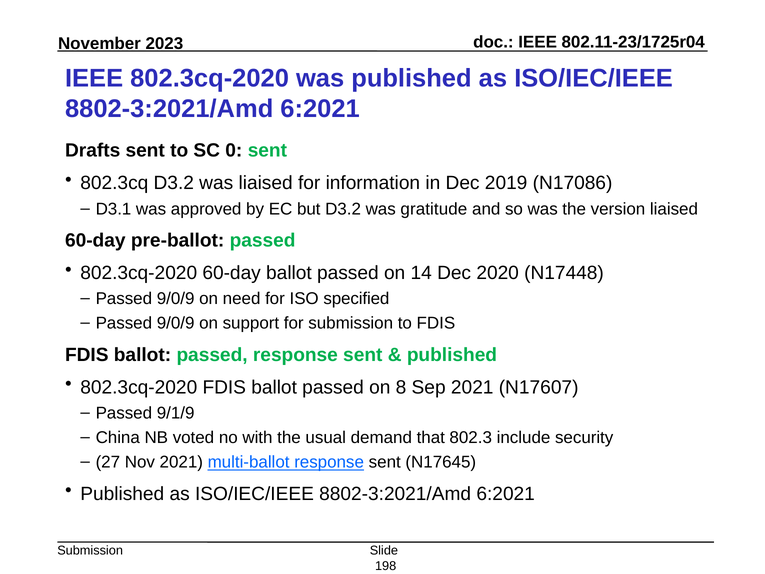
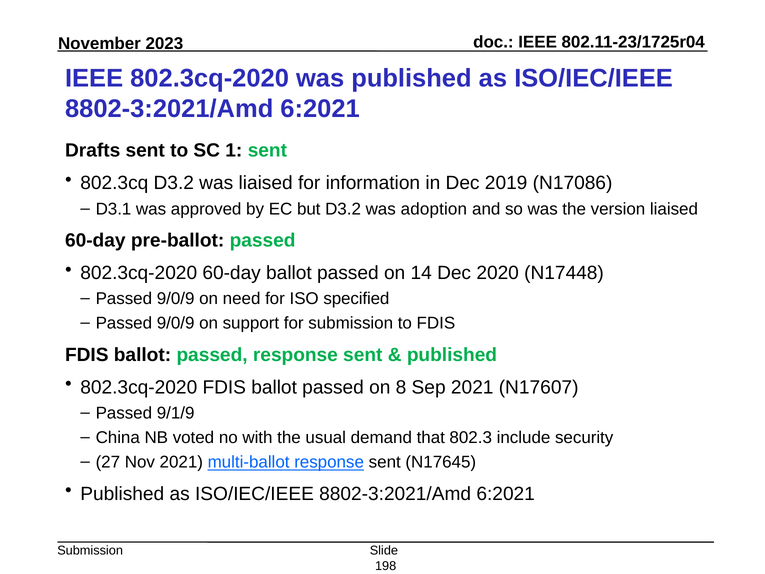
0: 0 -> 1
gratitude: gratitude -> adoption
